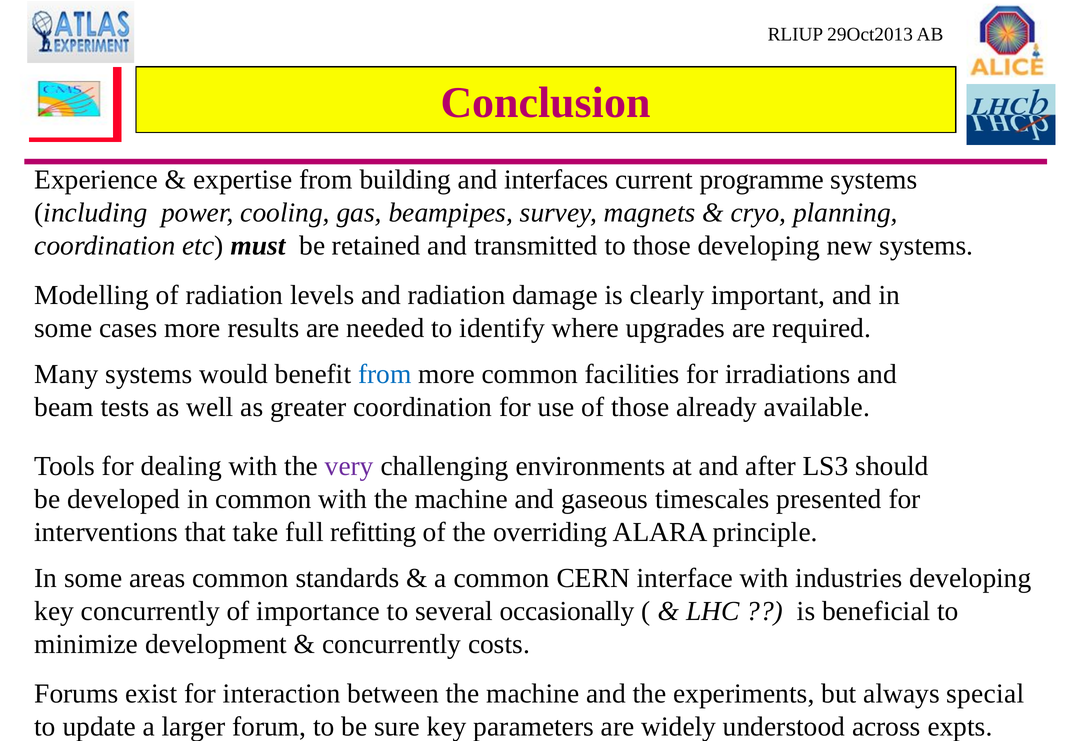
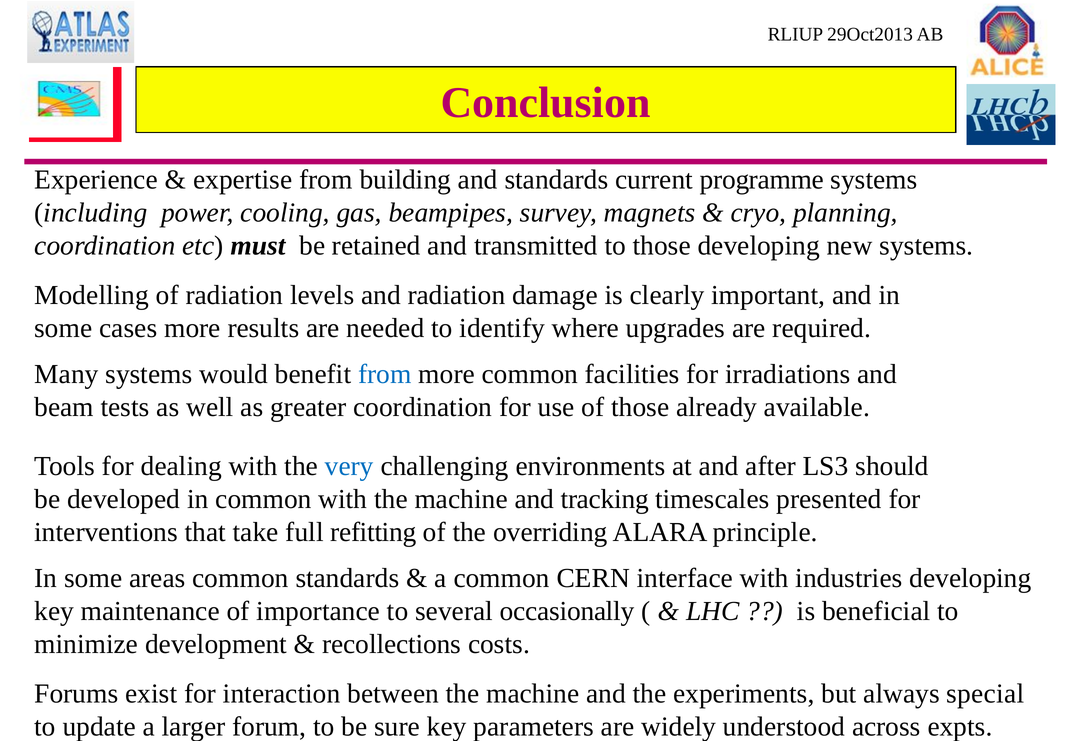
and interfaces: interfaces -> standards
very colour: purple -> blue
gaseous: gaseous -> tracking
key concurrently: concurrently -> maintenance
concurrently at (392, 645): concurrently -> recollections
